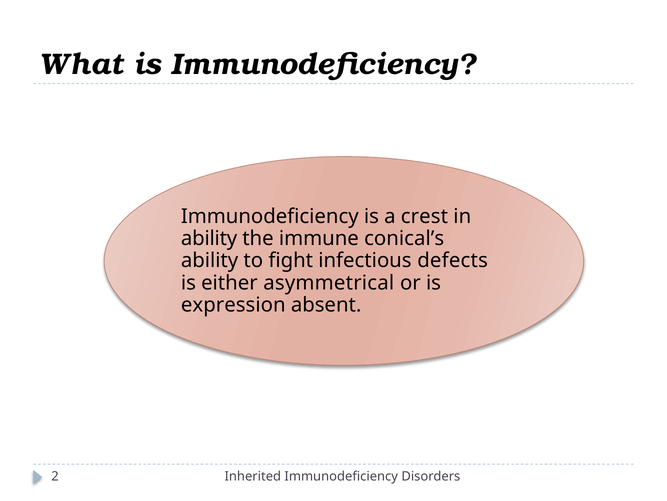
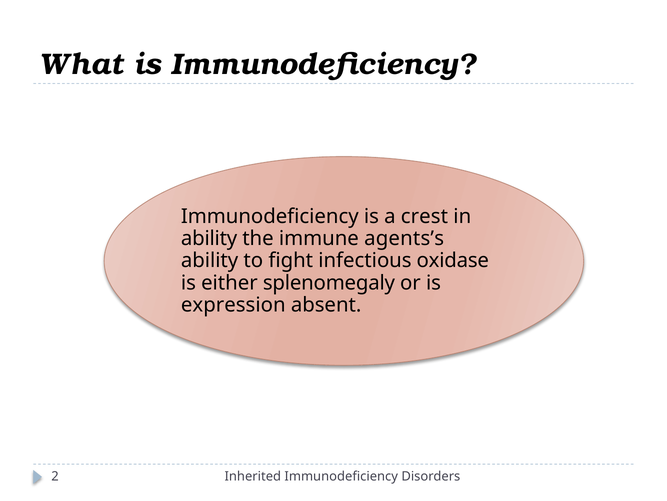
conical’s: conical’s -> agents’s
defects: defects -> oxidase
asymmetrical: asymmetrical -> splenomegaly
